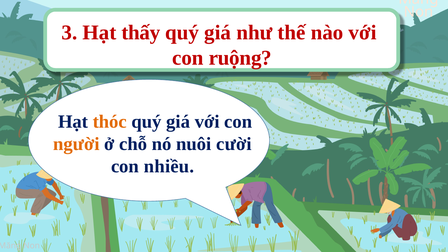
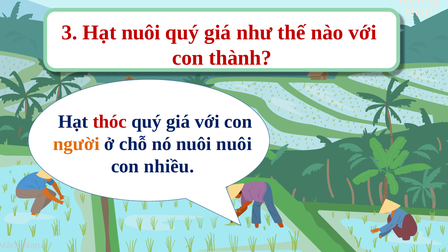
Hạt thấy: thấy -> nuôi
ruộng: ruộng -> thành
thóc colour: orange -> red
nuôi cười: cười -> nuôi
